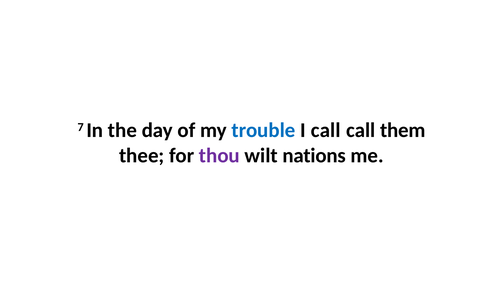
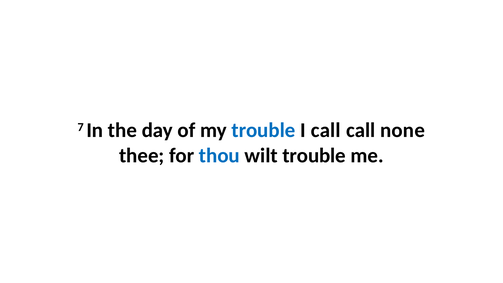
them: them -> none
thou colour: purple -> blue
wilt nations: nations -> trouble
